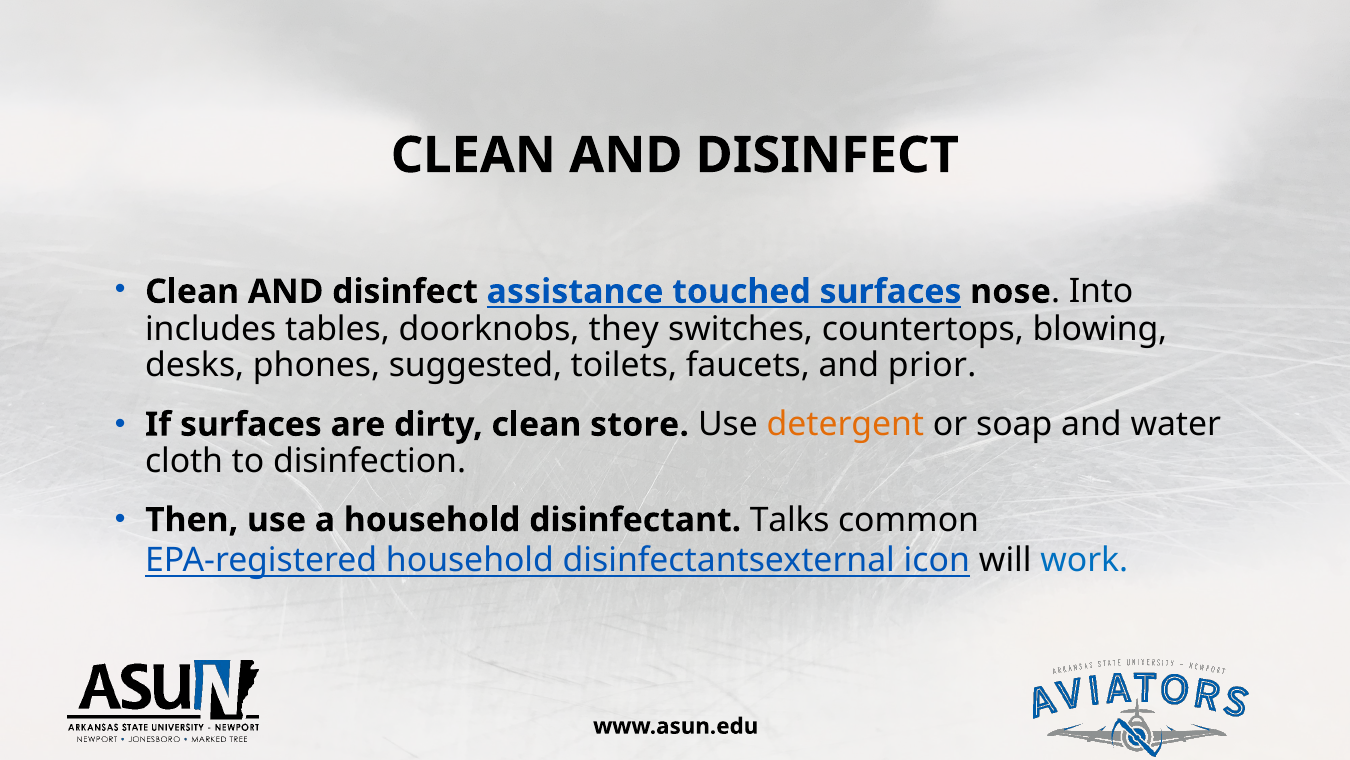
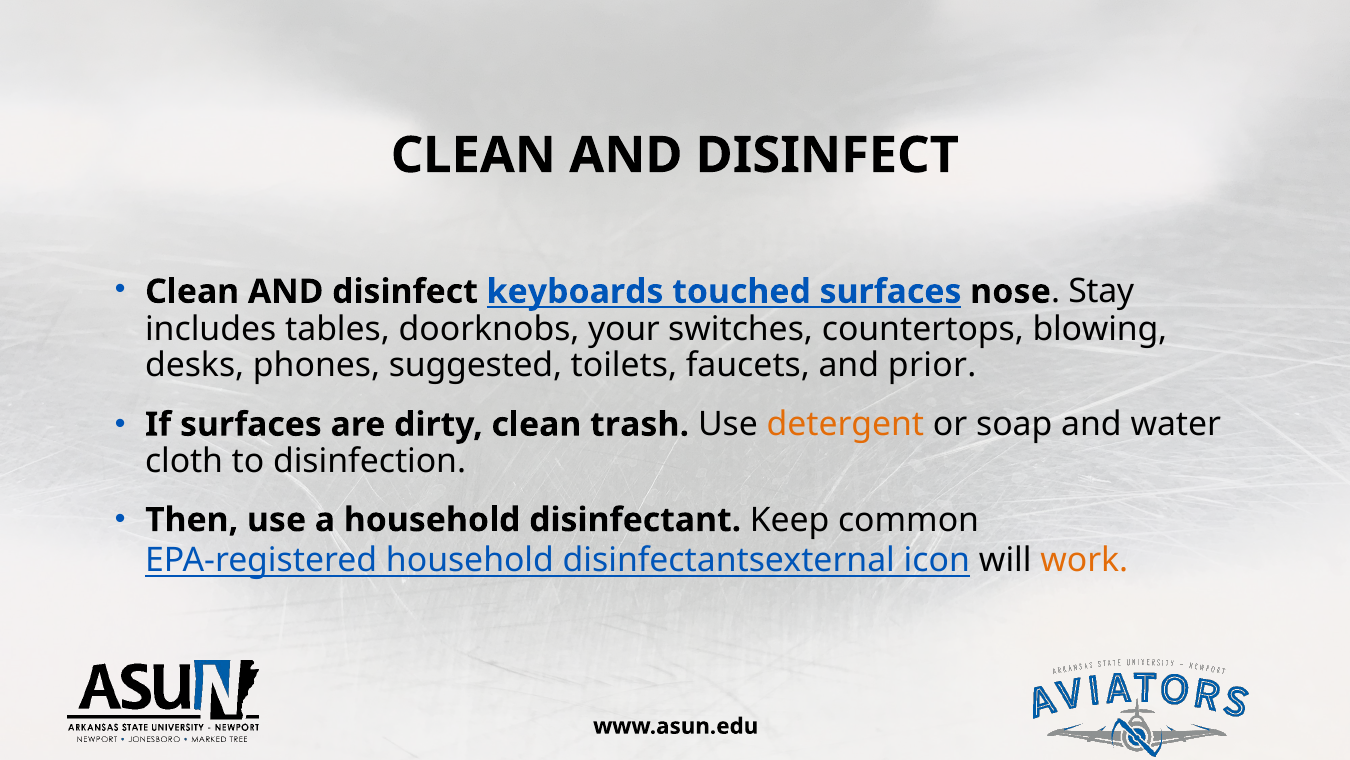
assistance: assistance -> keyboards
Into: Into -> Stay
they: they -> your
store: store -> trash
Talks: Talks -> Keep
work colour: blue -> orange
